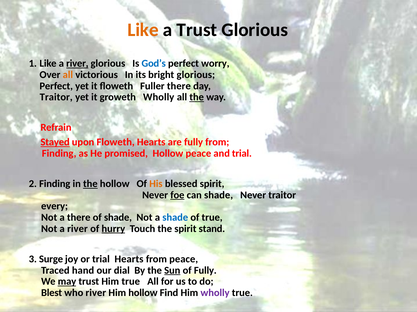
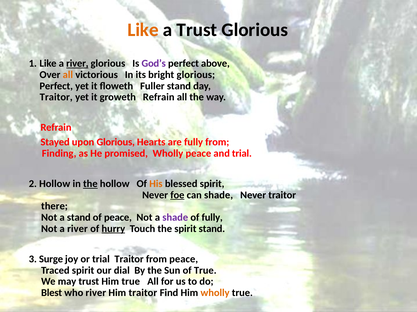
God’s colour: blue -> purple
worry: worry -> above
Fuller there: there -> stand
groweth Wholly: Wholly -> Refrain
the at (197, 97) underline: present -> none
Stayed underline: present -> none
upon Floweth: Floweth -> Glorious
promised Hollow: Hollow -> Wholly
2 Finding: Finding -> Hollow
every: every -> there
a there: there -> stand
of shade: shade -> peace
shade at (175, 218) colour: blue -> purple
of true: true -> fully
trial Hearts: Hearts -> Traitor
Traced hand: hand -> spirit
Sun underline: present -> none
of Fully: Fully -> True
may underline: present -> none
Him hollow: hollow -> traitor
wholly at (215, 293) colour: purple -> orange
